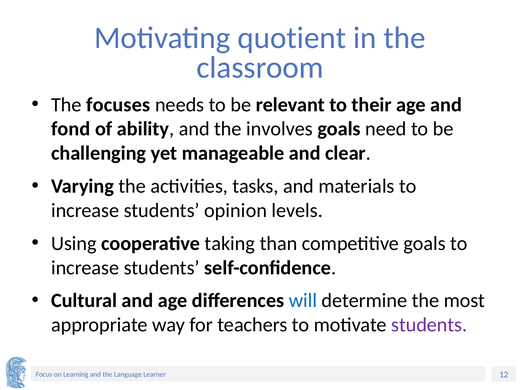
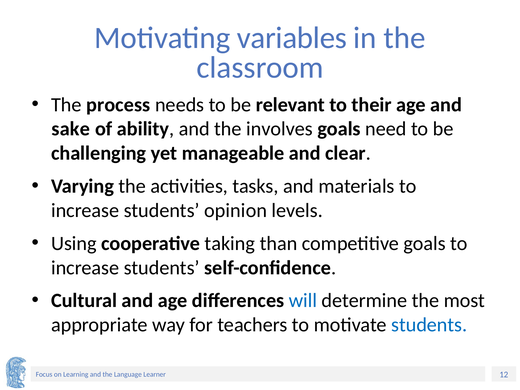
quotient: quotient -> variables
focuses: focuses -> process
fond: fond -> sake
students at (429, 325) colour: purple -> blue
